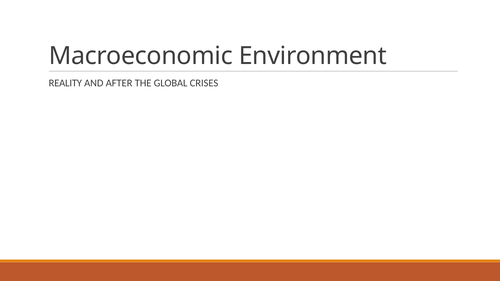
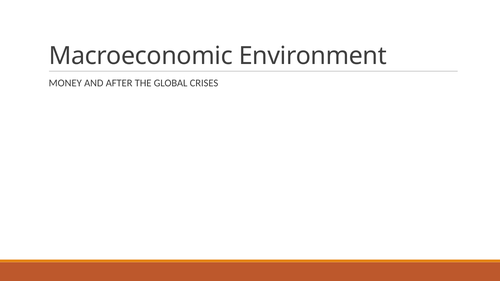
REALITY: REALITY -> MONEY
